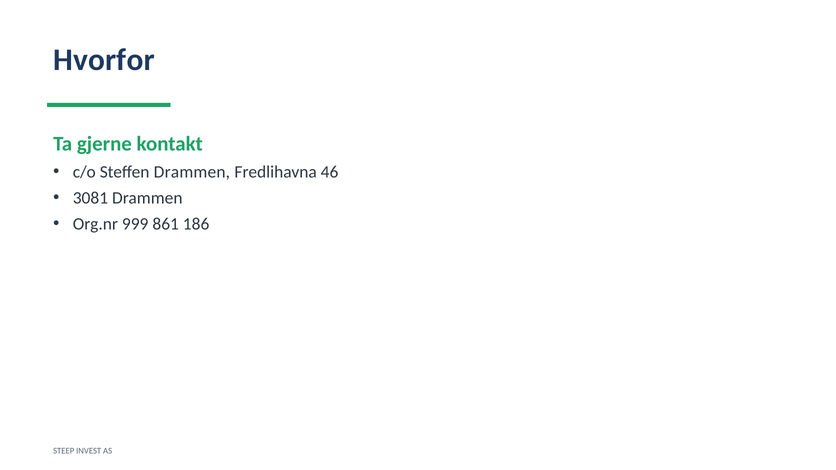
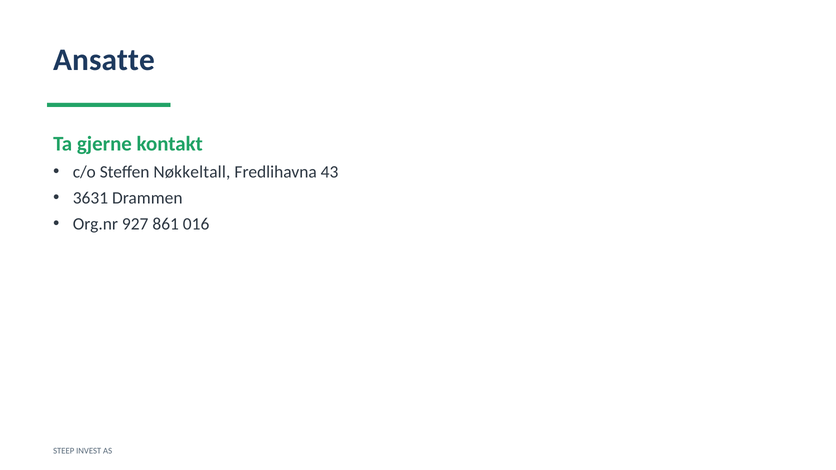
Hvorfor: Hvorfor -> Ansatte
Steffen Drammen: Drammen -> Nøkkeltall
46: 46 -> 43
3081: 3081 -> 3631
999: 999 -> 927
186: 186 -> 016
